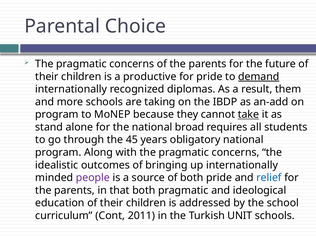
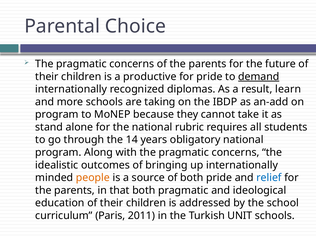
them: them -> learn
take underline: present -> none
broad: broad -> rubric
45: 45 -> 14
people colour: purple -> orange
Cont: Cont -> Paris
